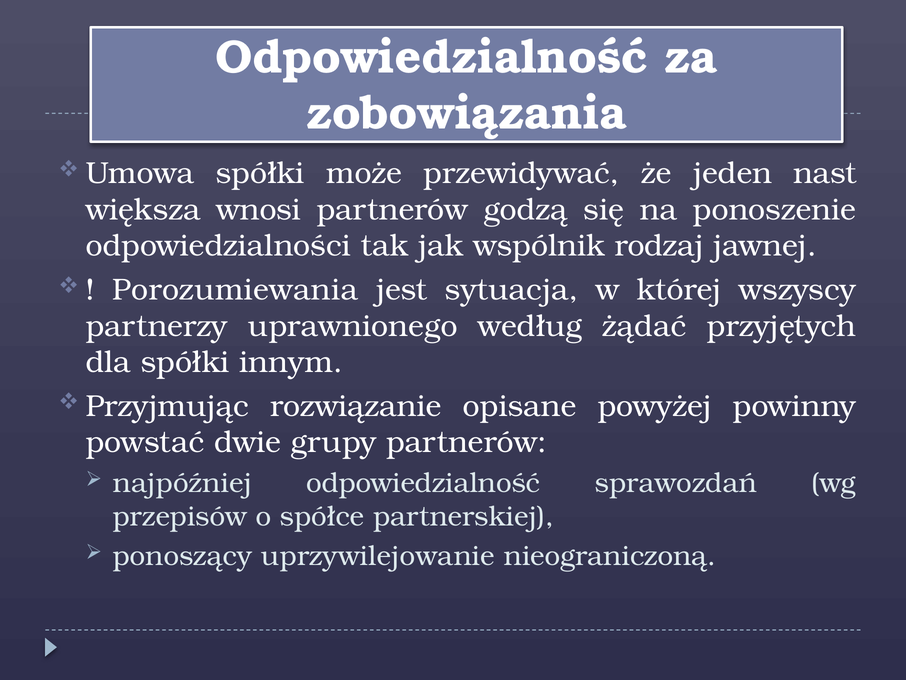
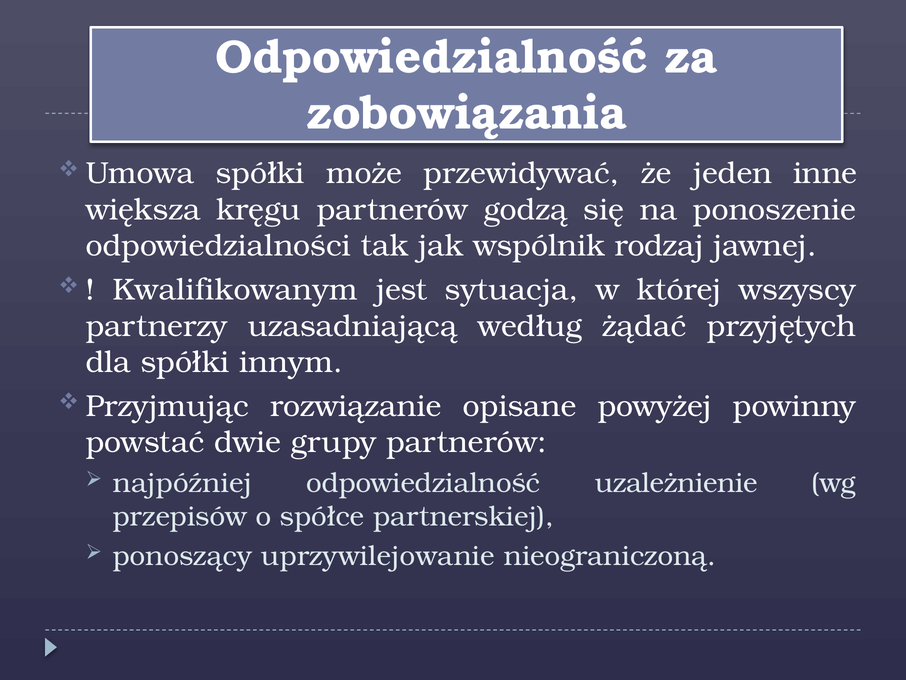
nast: nast -> inne
wnosi: wnosi -> kręgu
Porozumiewania: Porozumiewania -> Kwalifikowanym
uprawnionego: uprawnionego -> uzasadniającą
sprawozdań: sprawozdań -> uzależnienie
